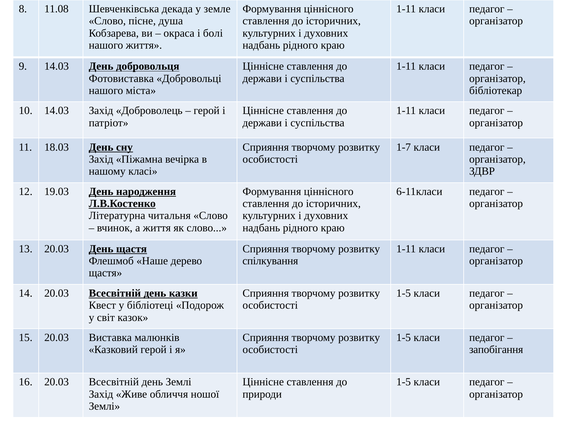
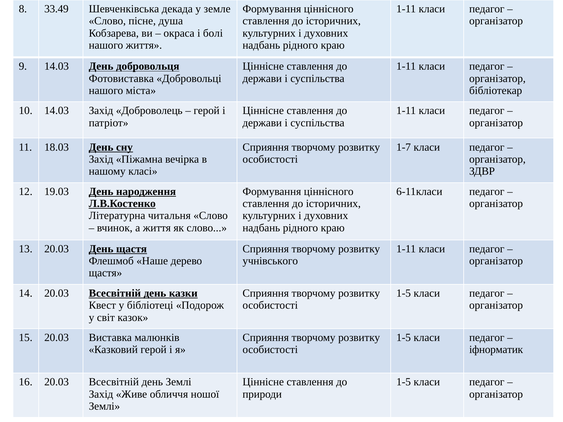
11.08: 11.08 -> 33.49
спілкування: спілкування -> учнівського
запобігання: запобігання -> іфнорматик
